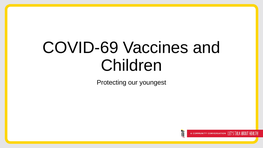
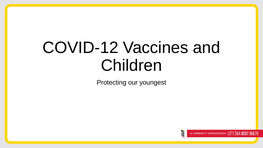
COVID-69: COVID-69 -> COVID-12
